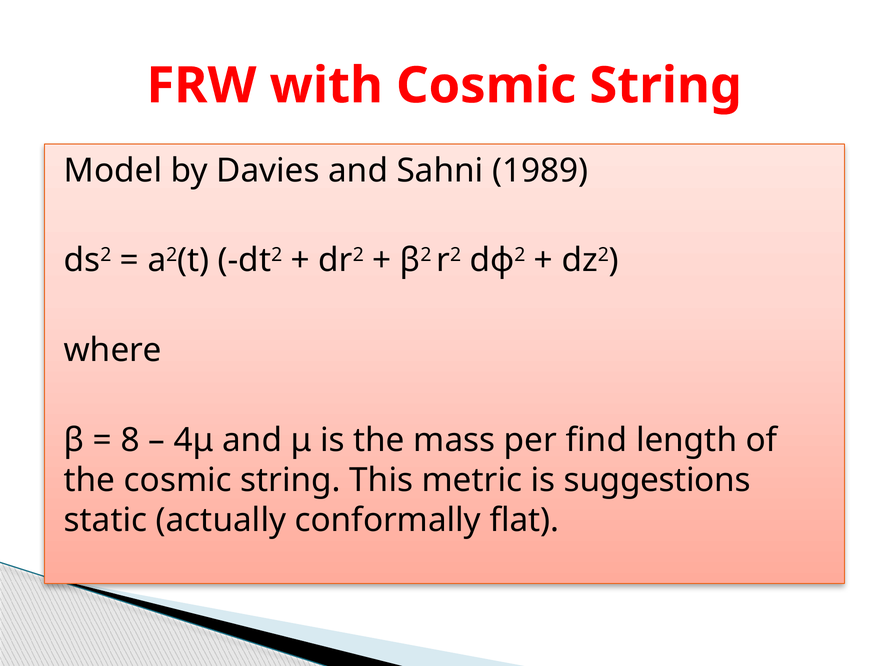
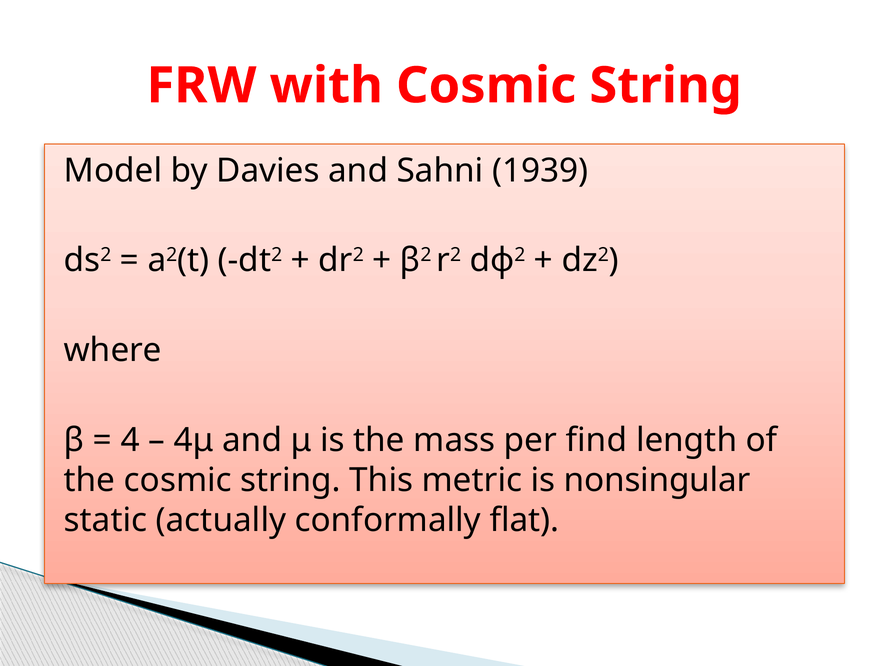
1989: 1989 -> 1939
8: 8 -> 4
suggestions: suggestions -> nonsingular
